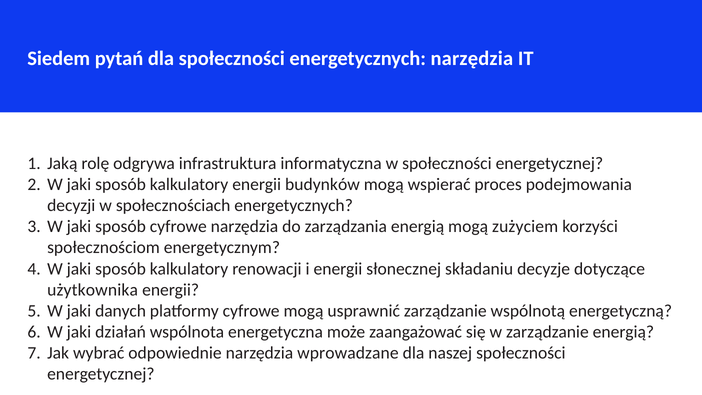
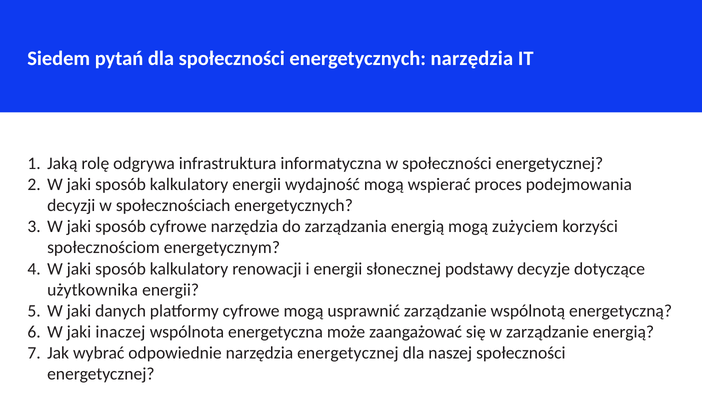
budynków: budynków -> wydajność
składaniu: składaniu -> podstawy
działań: działań -> inaczej
narzędzia wprowadzane: wprowadzane -> energetycznej
